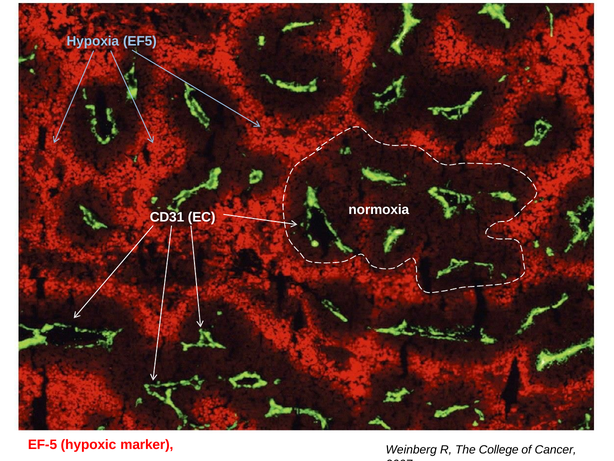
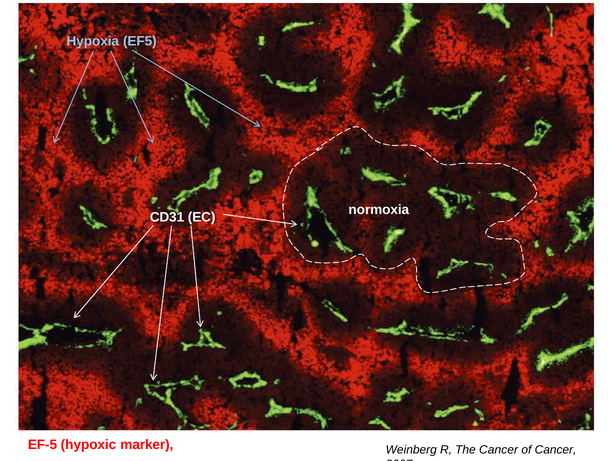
The College: College -> Cancer
